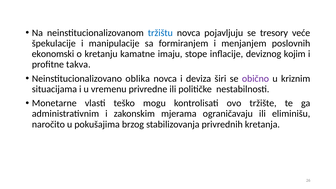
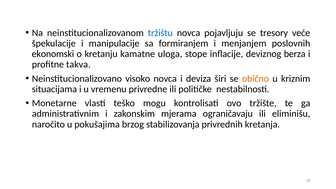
imaju: imaju -> uloga
kojim: kojim -> berza
oblika: oblika -> visoko
obično colour: purple -> orange
